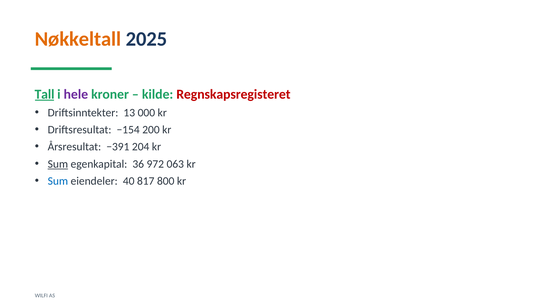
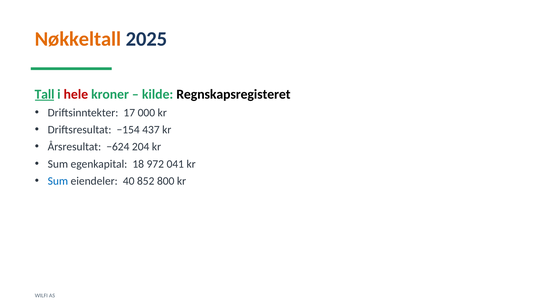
hele colour: purple -> red
Regnskapsregisteret colour: red -> black
13: 13 -> 17
200: 200 -> 437
−391: −391 -> −624
Sum at (58, 164) underline: present -> none
36: 36 -> 18
063: 063 -> 041
817: 817 -> 852
